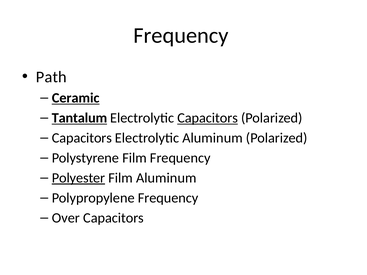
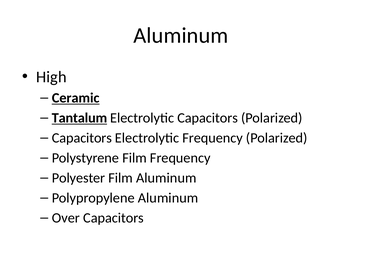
Frequency at (181, 36): Frequency -> Aluminum
Path: Path -> High
Capacitors at (208, 118) underline: present -> none
Electrolytic Aluminum: Aluminum -> Frequency
Polyester underline: present -> none
Polypropylene Frequency: Frequency -> Aluminum
